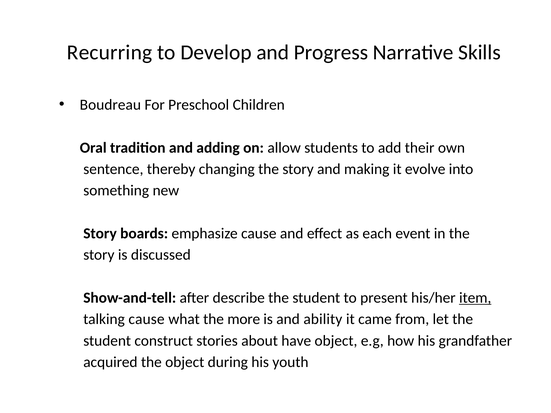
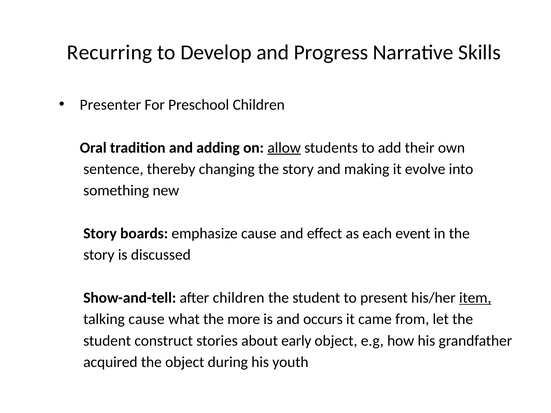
Boudreau: Boudreau -> Presenter
allow underline: none -> present
after describe: describe -> children
ability: ability -> occurs
have: have -> early
